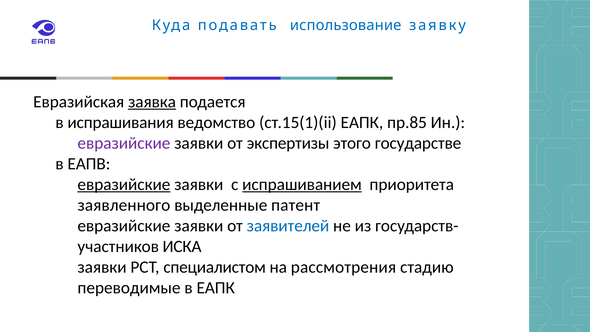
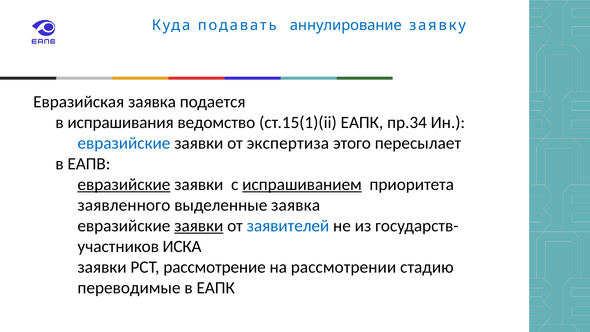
использование: использование -> аннулирование
заявка at (152, 102) underline: present -> none
пр.85: пр.85 -> пр.34
евразийские at (124, 143) colour: purple -> blue
экспертизы: экспертизы -> экспертиза
государстве: государстве -> пересылает
выделенные патент: патент -> заявка
заявки at (199, 226) underline: none -> present
специалистом: специалистом -> рассмотрение
рассмотрения: рассмотрения -> рассмотрении
